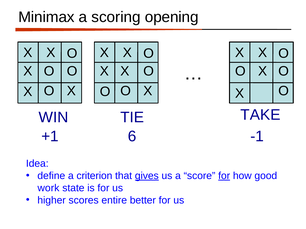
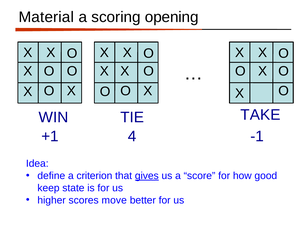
Minimax: Minimax -> Material
6: 6 -> 4
for at (224, 176) underline: present -> none
work: work -> keep
entire: entire -> move
